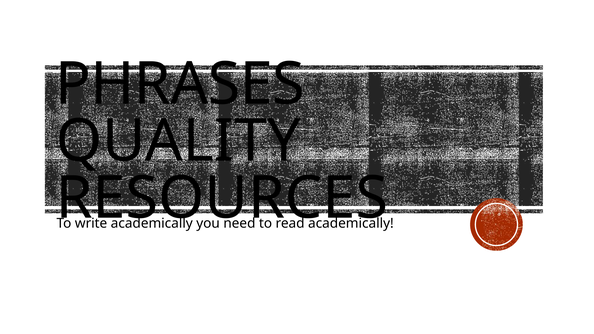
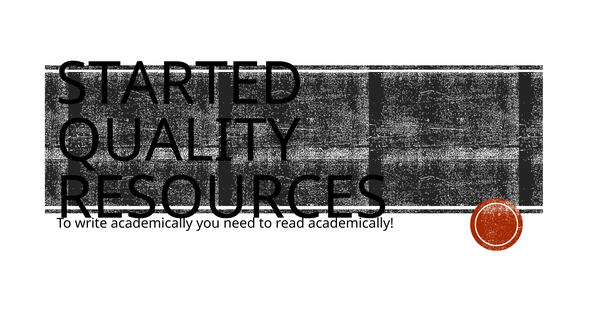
PHRASES: PHRASES -> STARTED
